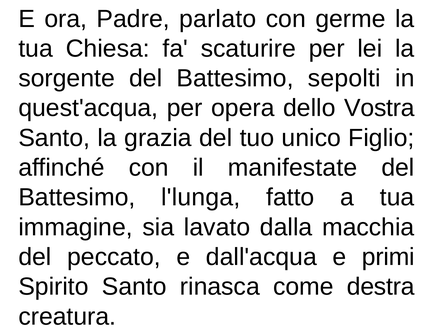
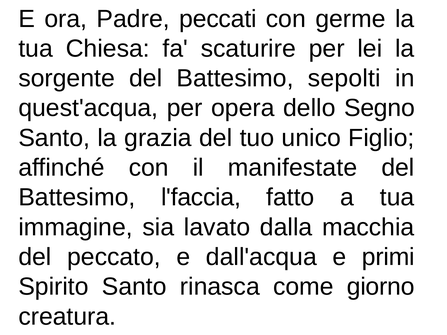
parlato: parlato -> peccati
Vostra: Vostra -> Segno
l'lunga: l'lunga -> l'faccia
destra: destra -> giorno
